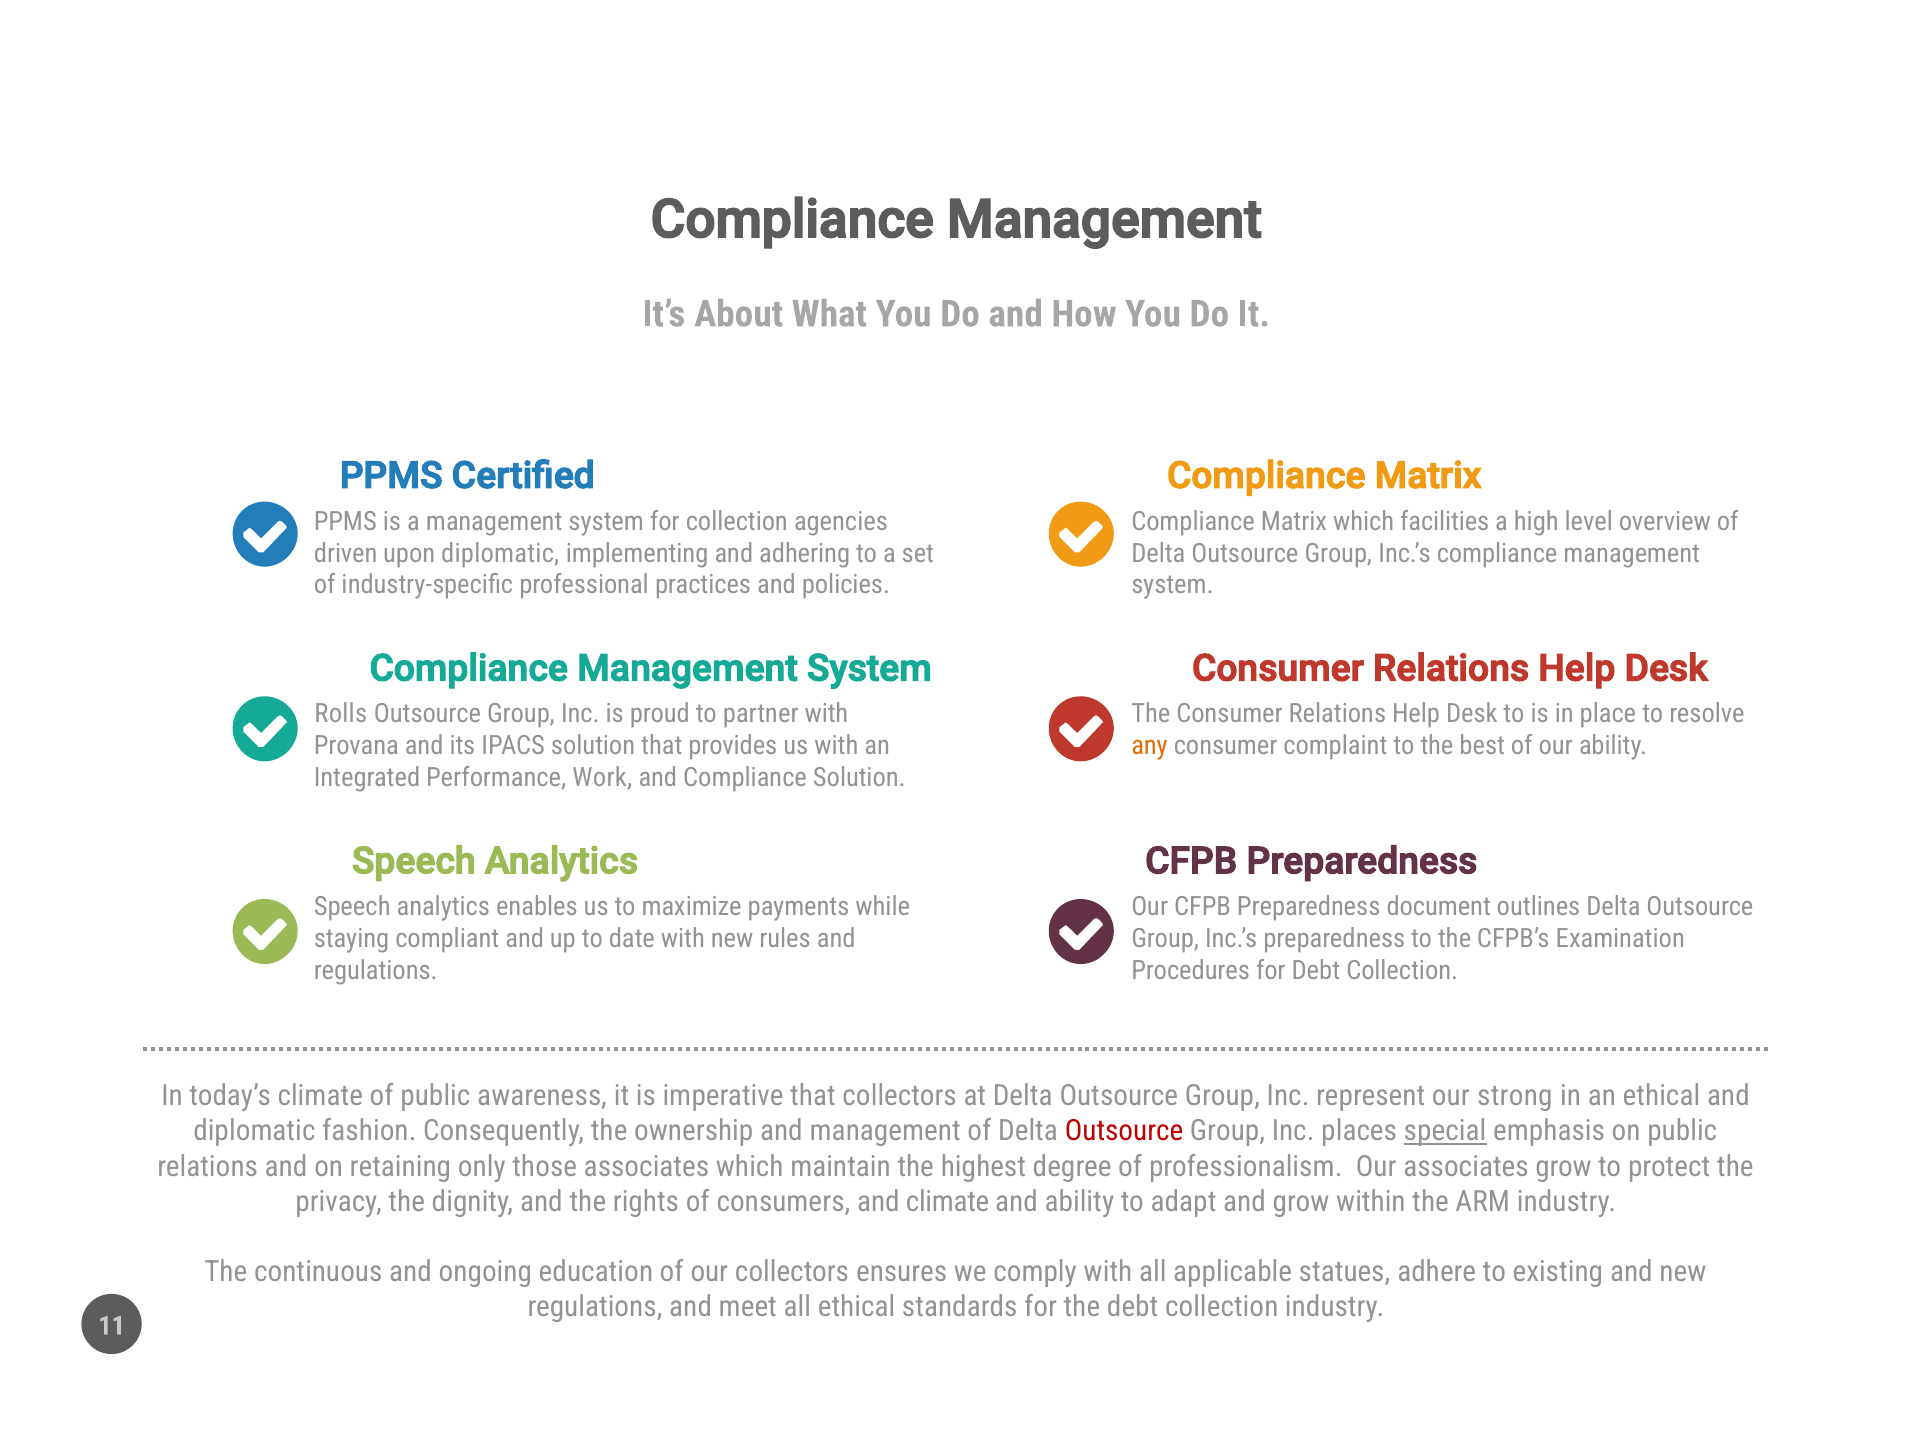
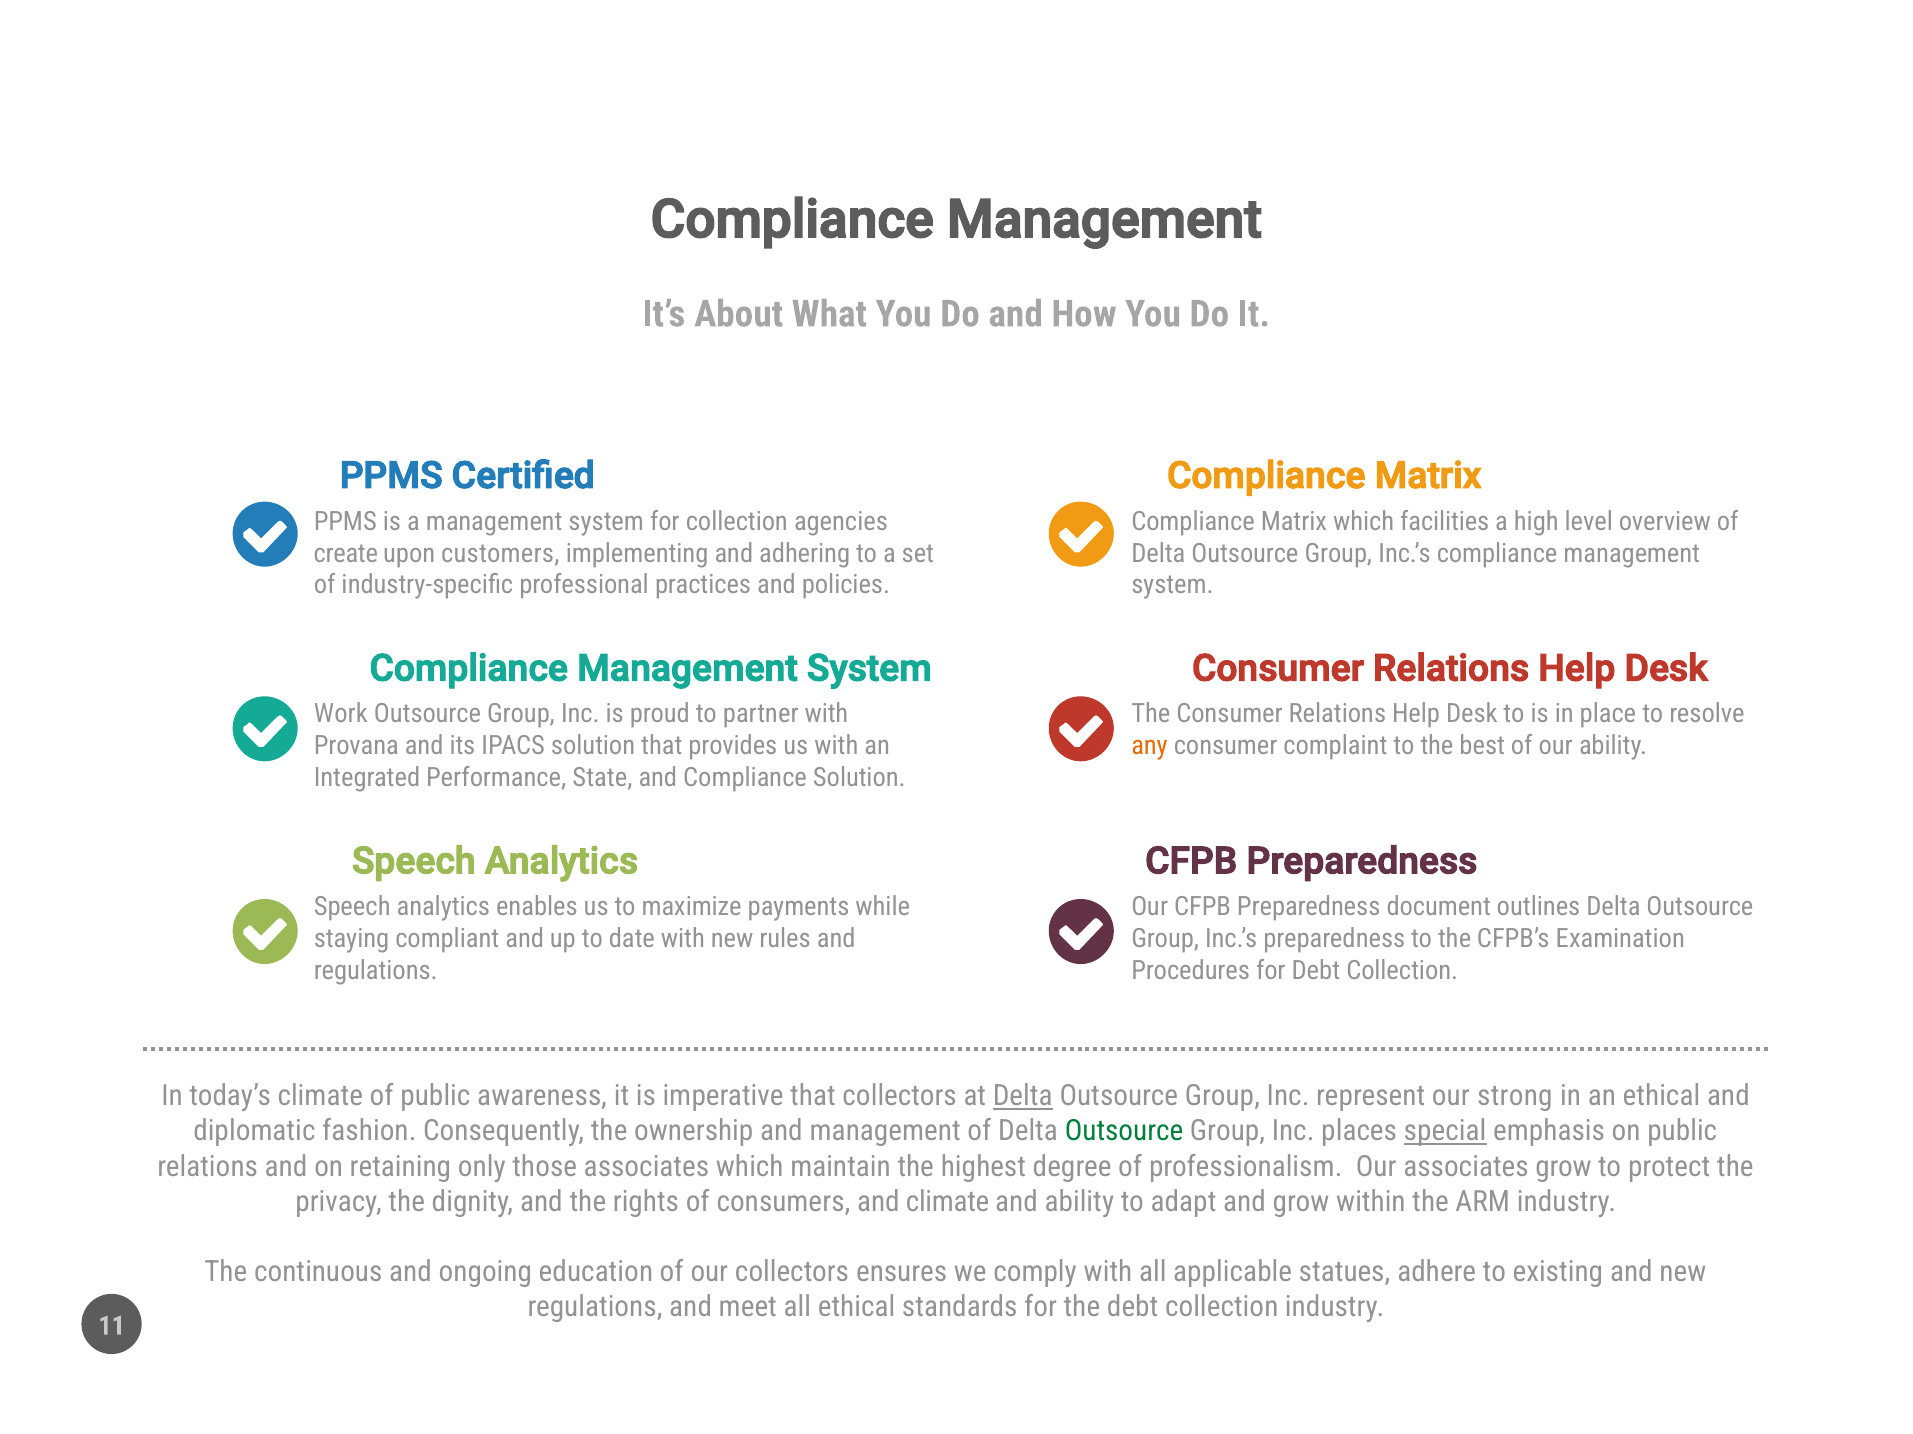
driven: driven -> create
upon diplomatic: diplomatic -> customers
Rolls: Rolls -> Work
Work: Work -> State
Delta at (1023, 1097) underline: none -> present
Outsource at (1124, 1132) colour: red -> green
